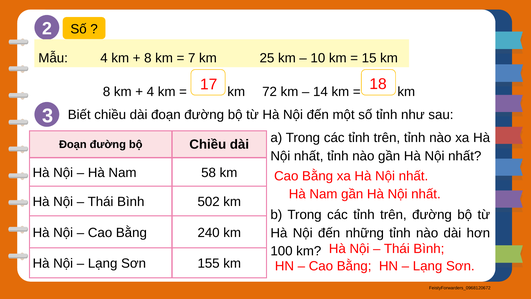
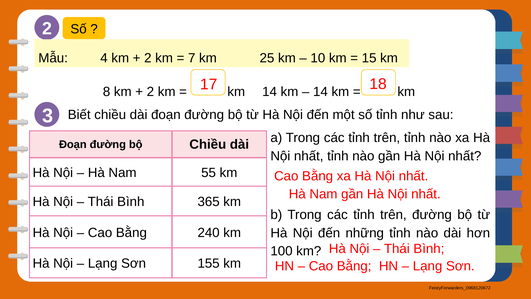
8 at (148, 58): 8 -> 2
4 at (150, 92): 4 -> 2
km 72: 72 -> 14
58: 58 -> 55
502: 502 -> 365
